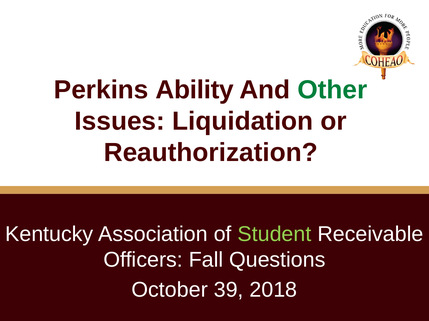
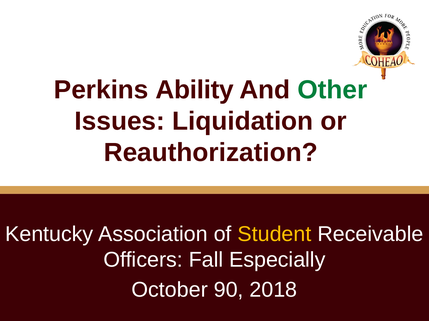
Student colour: light green -> yellow
Questions: Questions -> Especially
39: 39 -> 90
